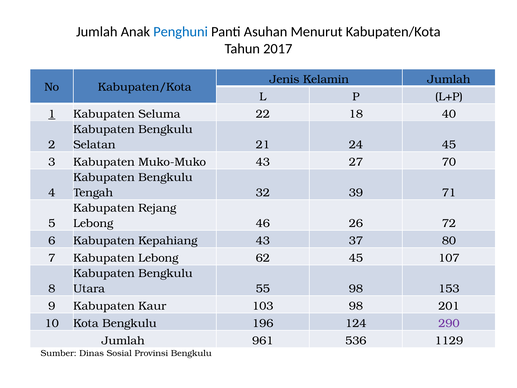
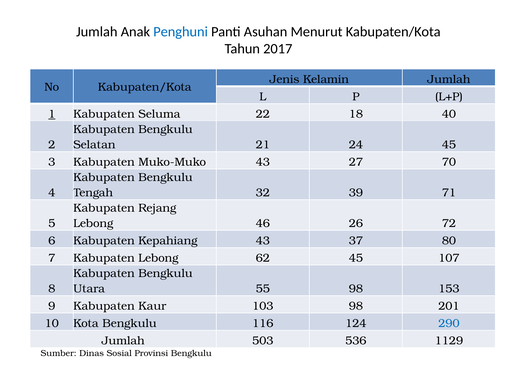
196: 196 -> 116
290 colour: purple -> blue
961: 961 -> 503
